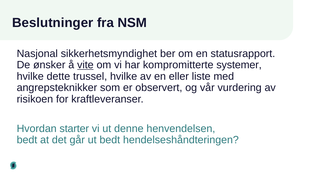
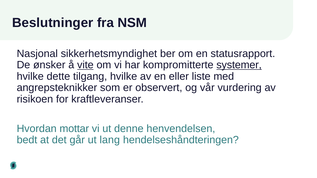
systemer underline: none -> present
trussel: trussel -> tilgang
starter: starter -> mottar
ut bedt: bedt -> lang
